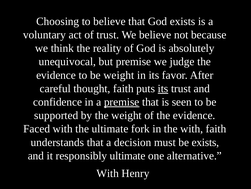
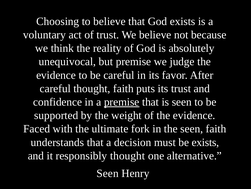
be weight: weight -> careful
its at (163, 88) underline: present -> none
the with: with -> seen
responsibly ultimate: ultimate -> thought
With at (108, 173): With -> Seen
